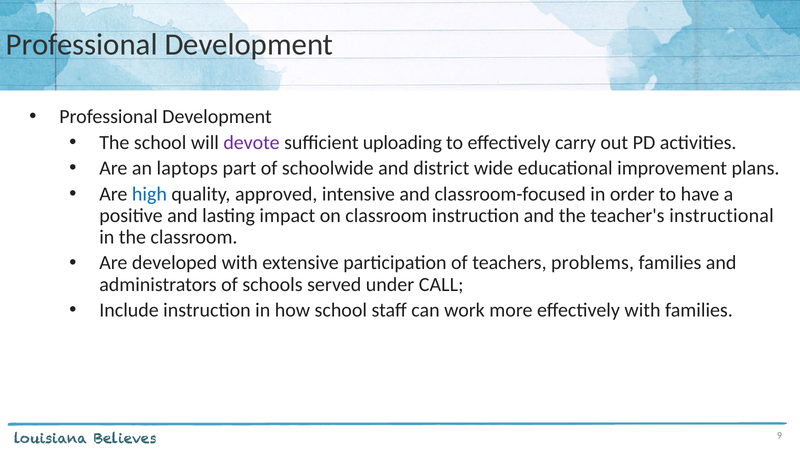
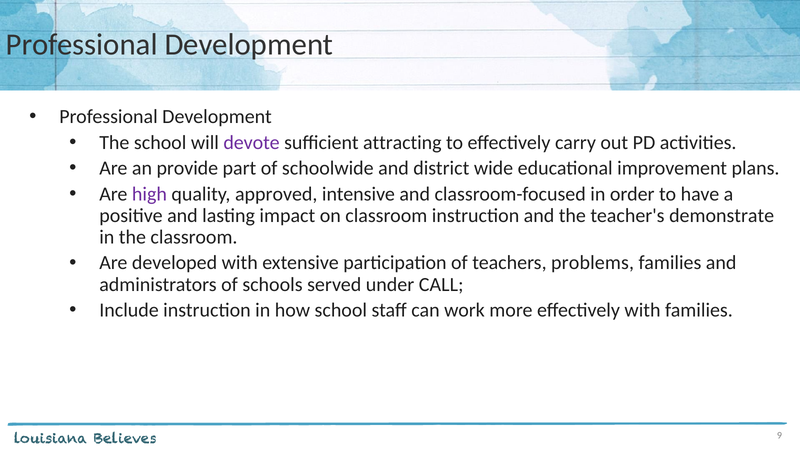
uploading: uploading -> attracting
laptops: laptops -> provide
high colour: blue -> purple
instructional: instructional -> demonstrate
